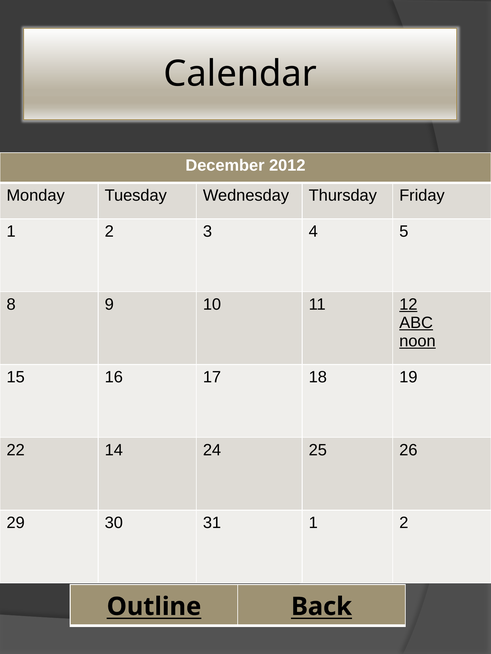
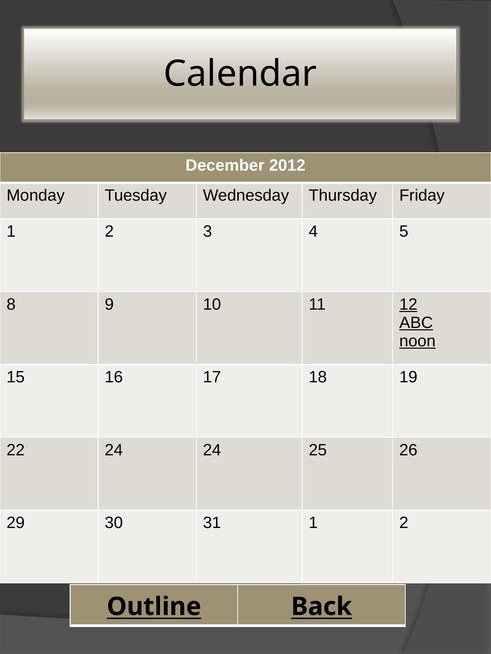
22 14: 14 -> 24
